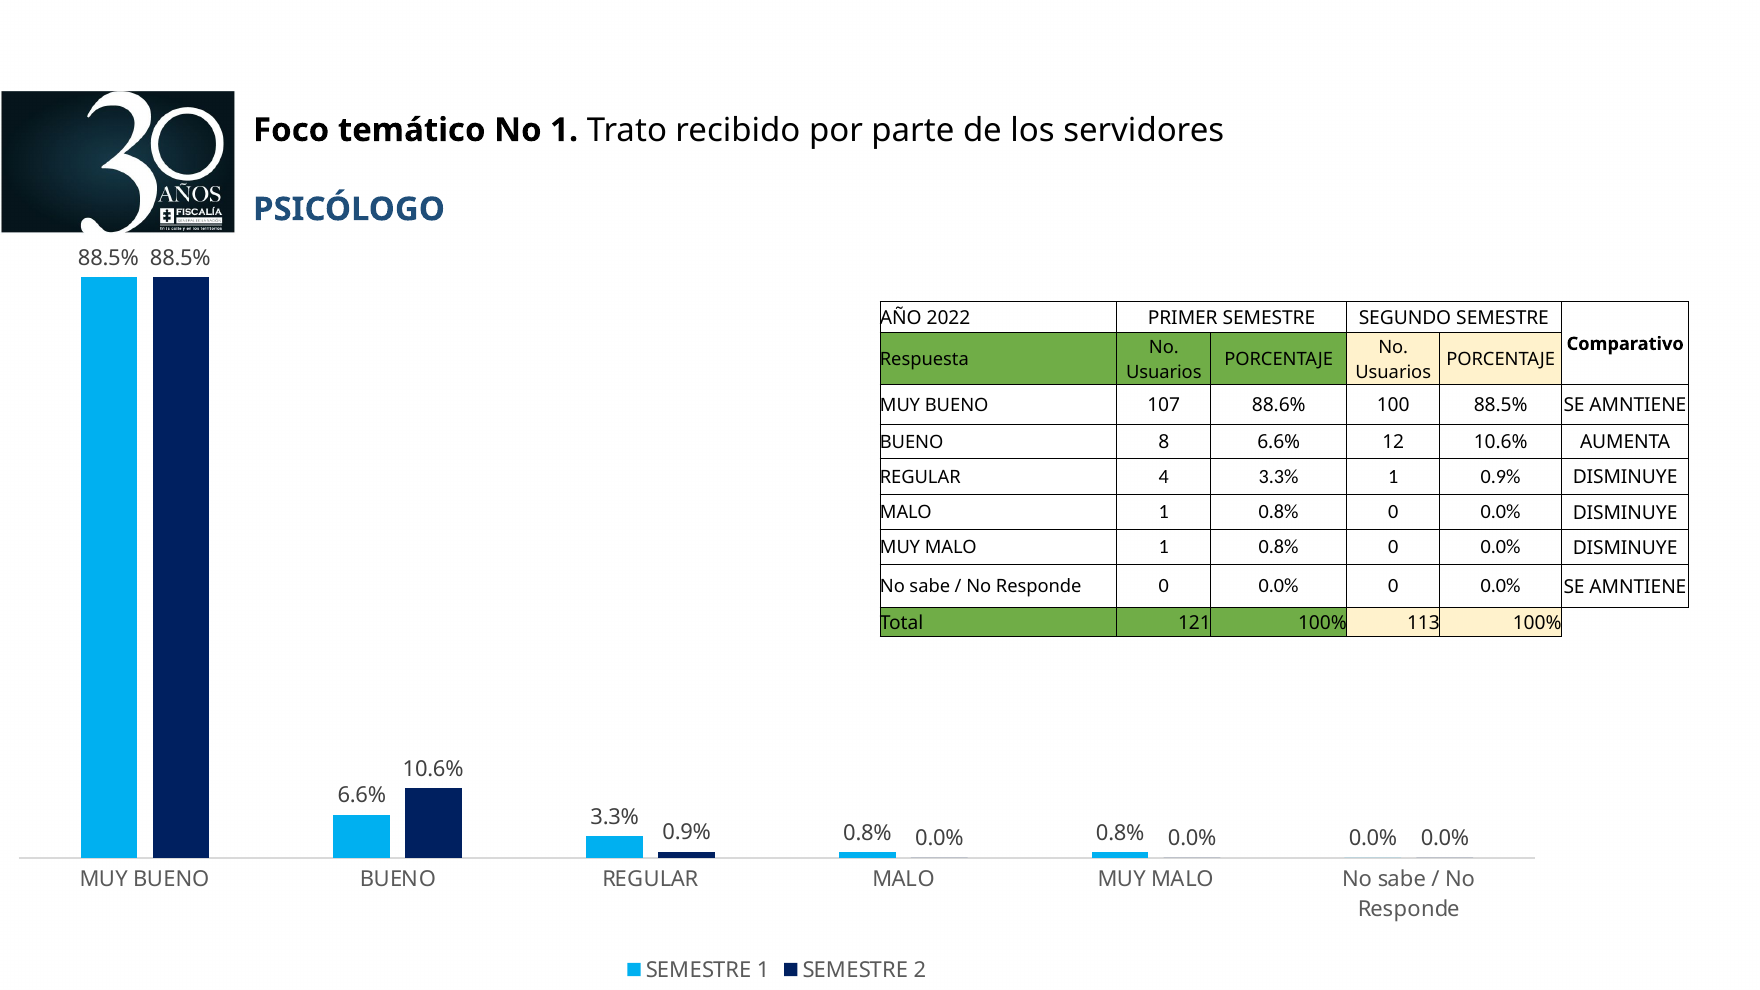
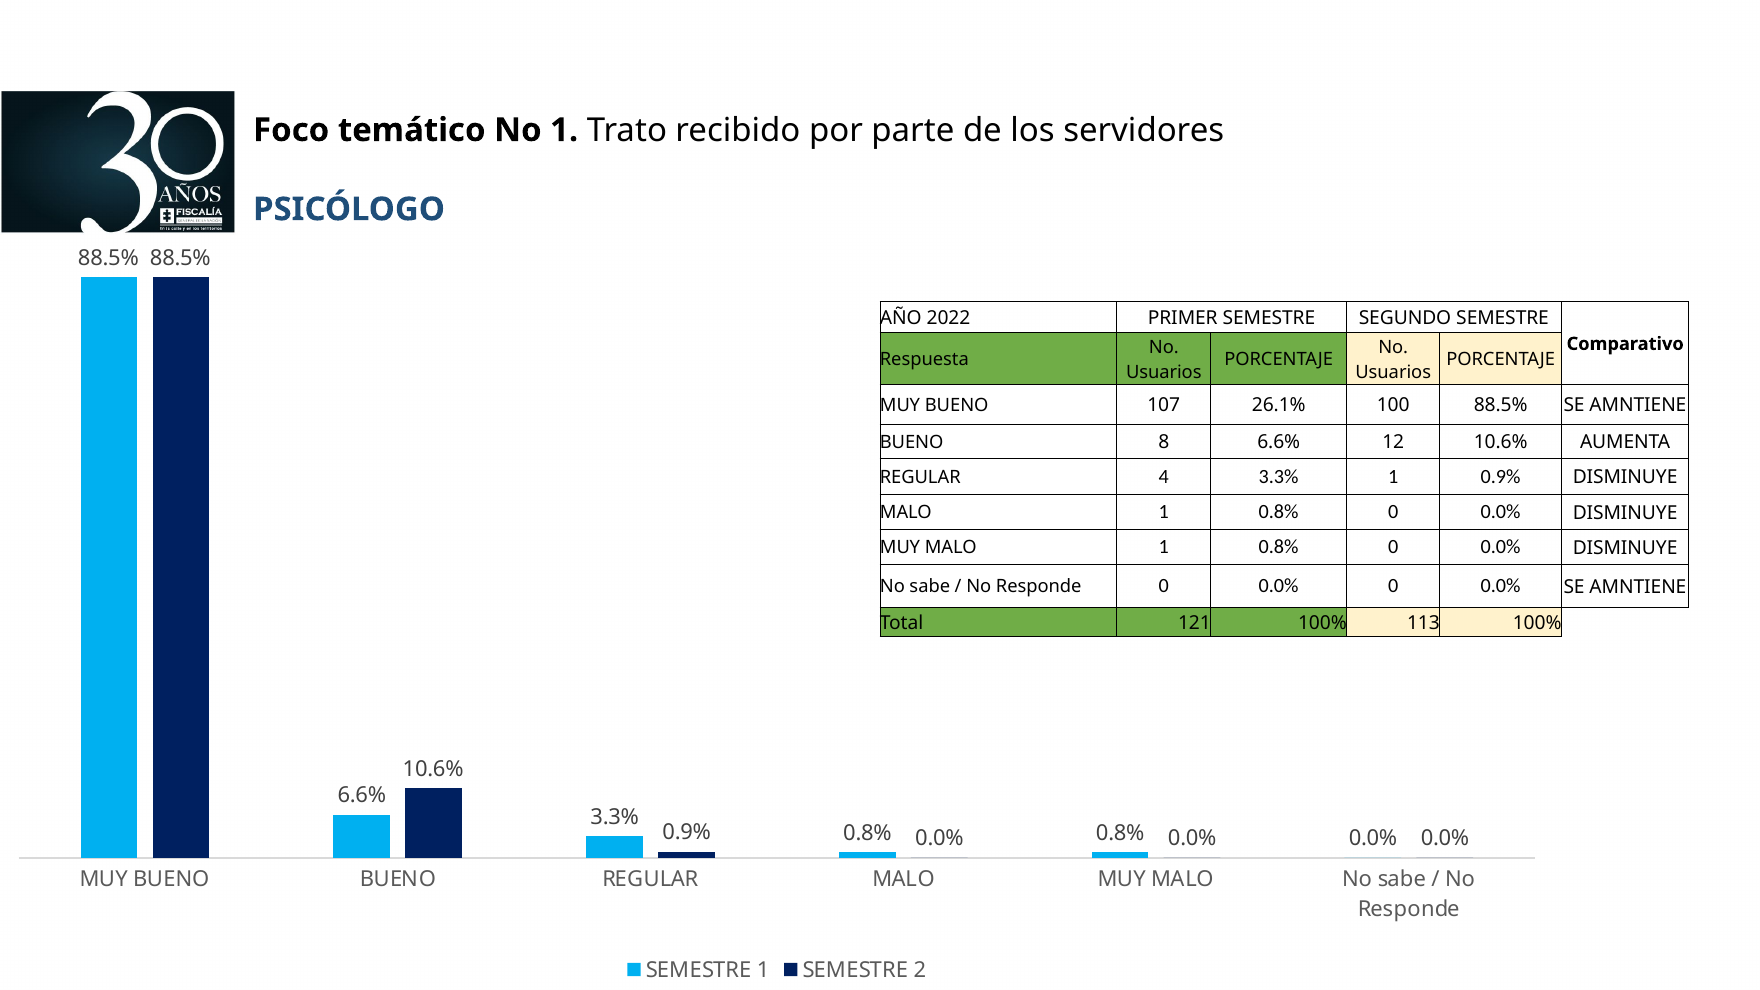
88.6%: 88.6% -> 26.1%
